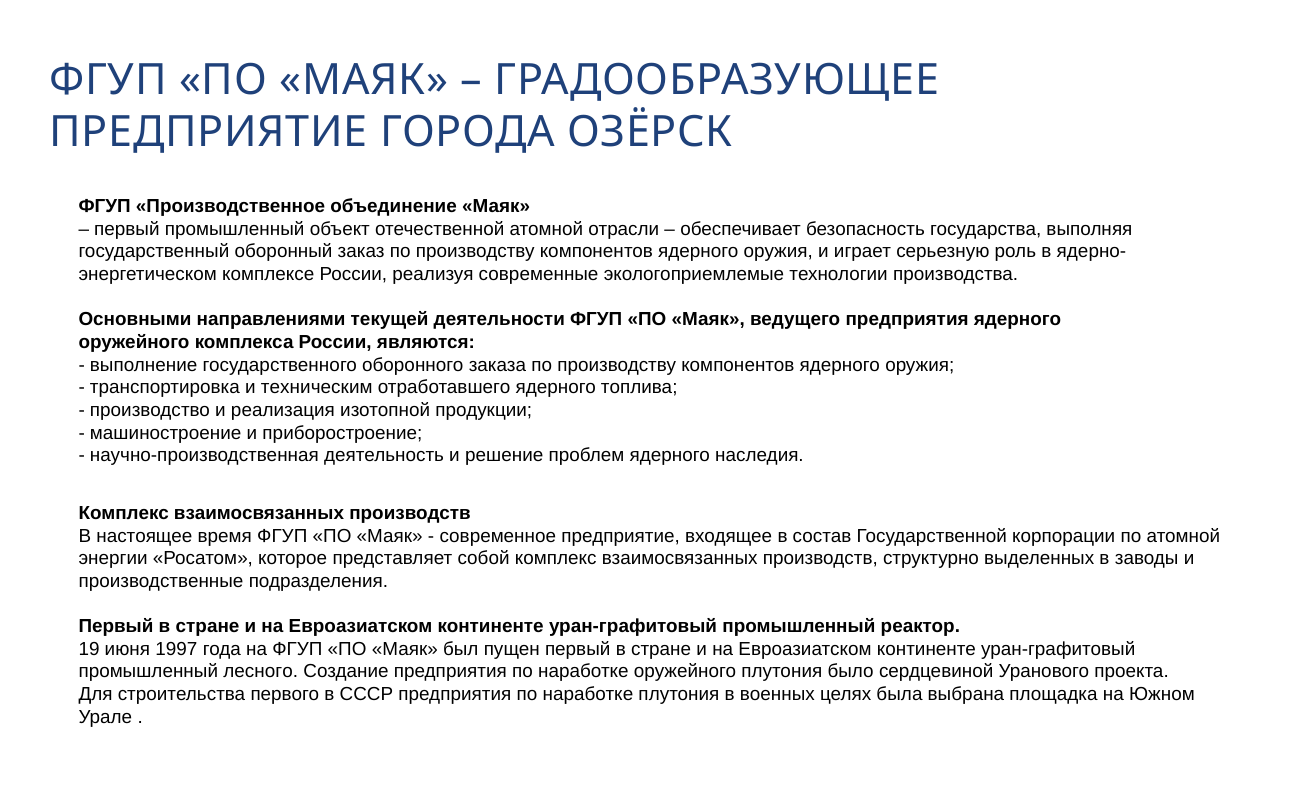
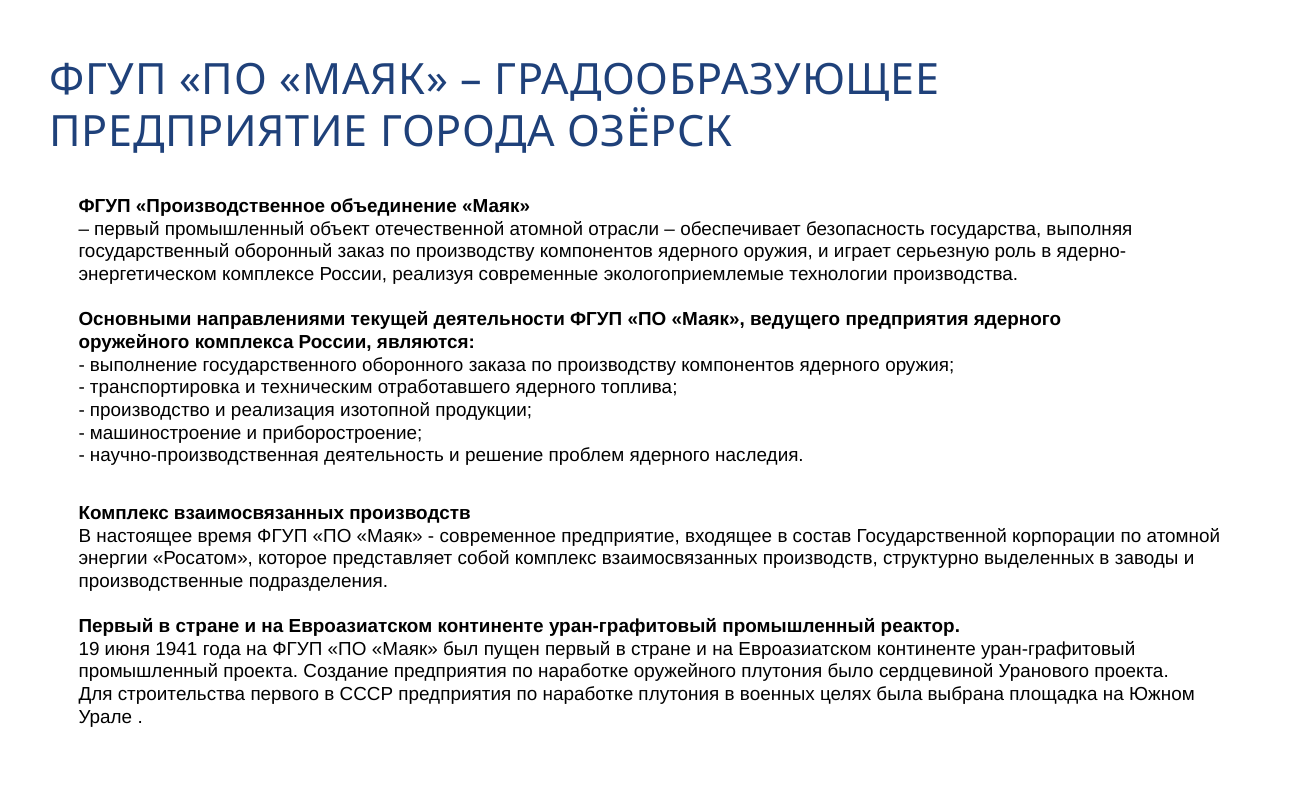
1997: 1997 -> 1941
промышленный лесного: лесного -> проекта
